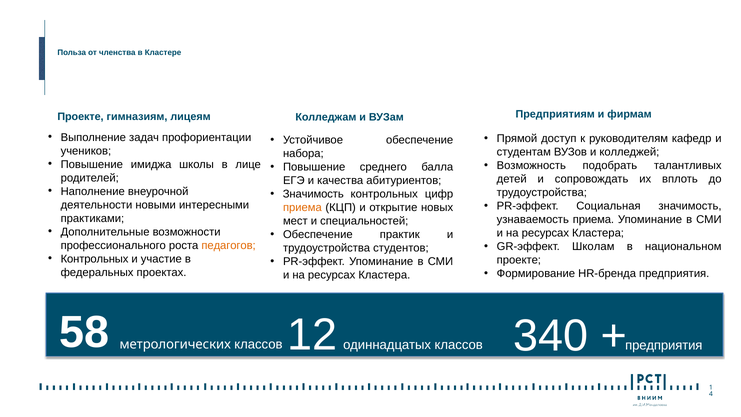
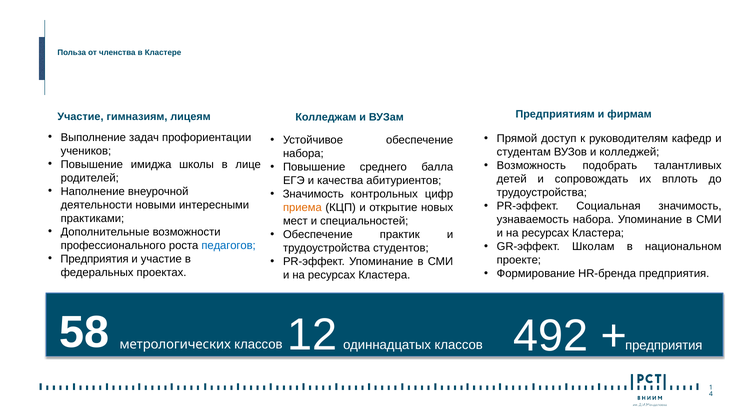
Проекте at (80, 117): Проекте -> Участие
узнаваемость приема: приема -> набора
педагогов colour: orange -> blue
Контрольных at (95, 259): Контрольных -> Предприятия
340: 340 -> 492
